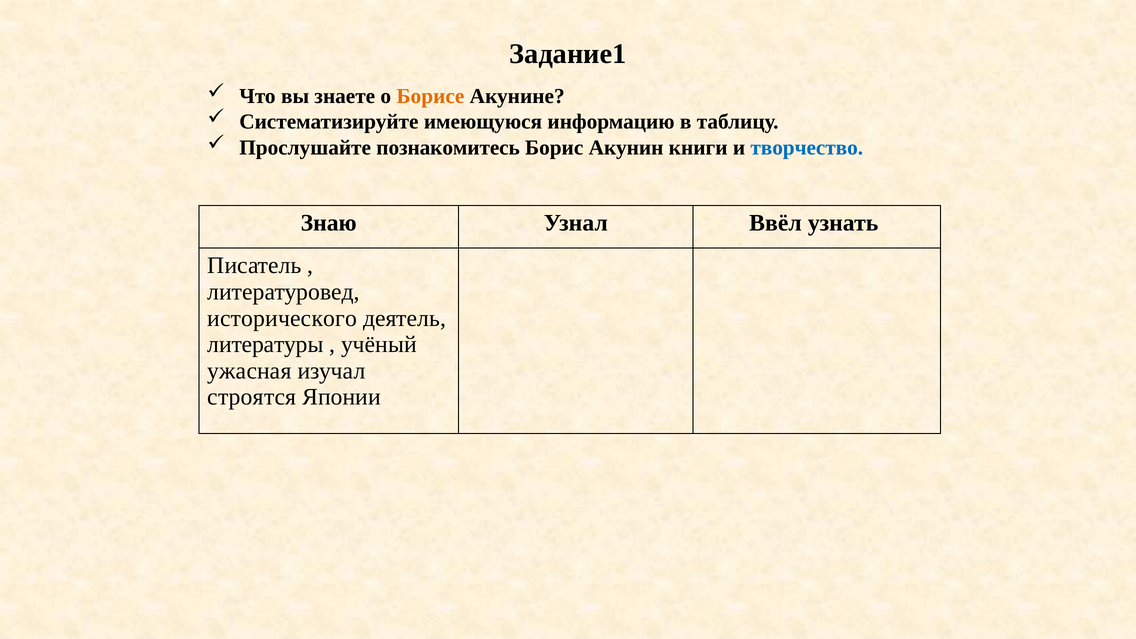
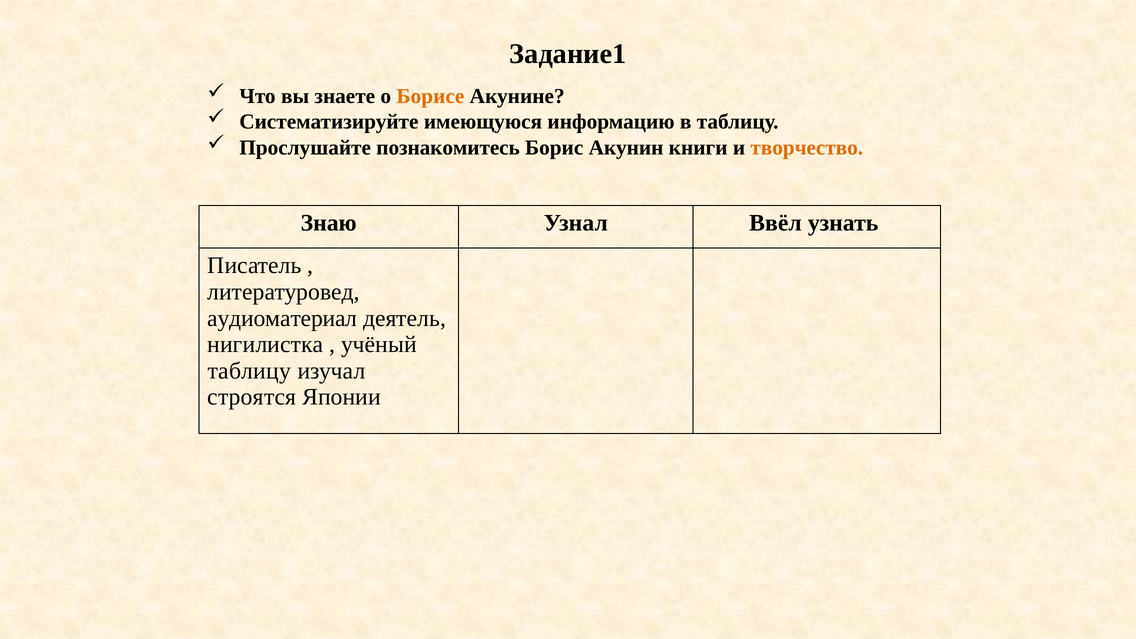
творчество colour: blue -> orange
исторического: исторического -> аудиоматериал
литературы: литературы -> нигилистка
ужасная at (249, 371): ужасная -> таблицу
